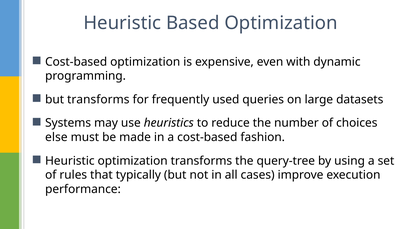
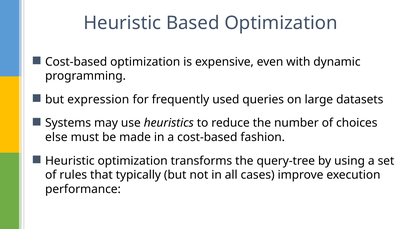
but transforms: transforms -> expression
